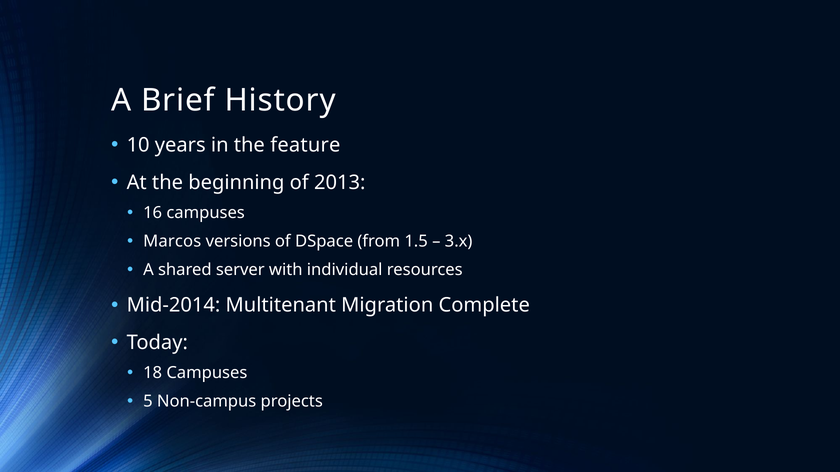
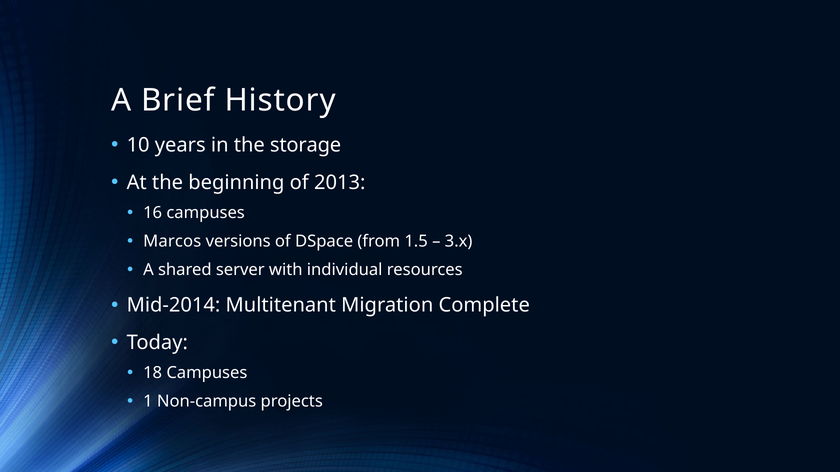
feature: feature -> storage
5: 5 -> 1
